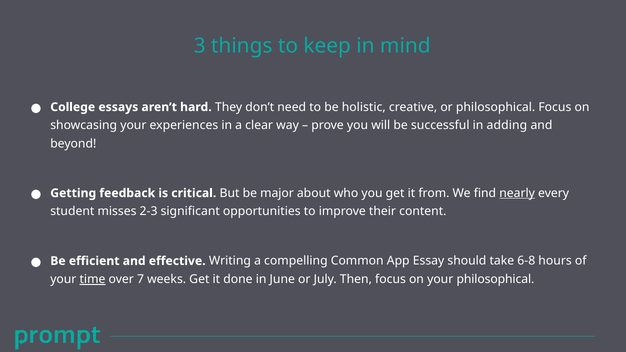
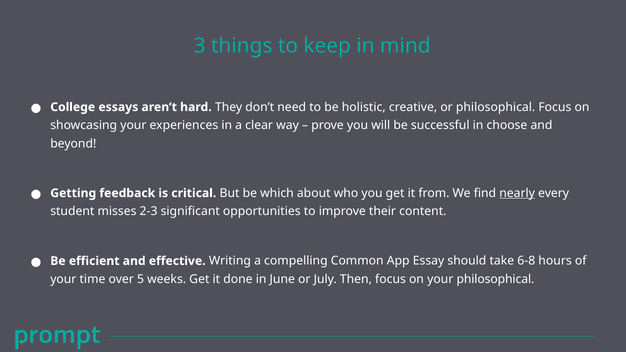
adding: adding -> choose
major: major -> which
time underline: present -> none
7: 7 -> 5
